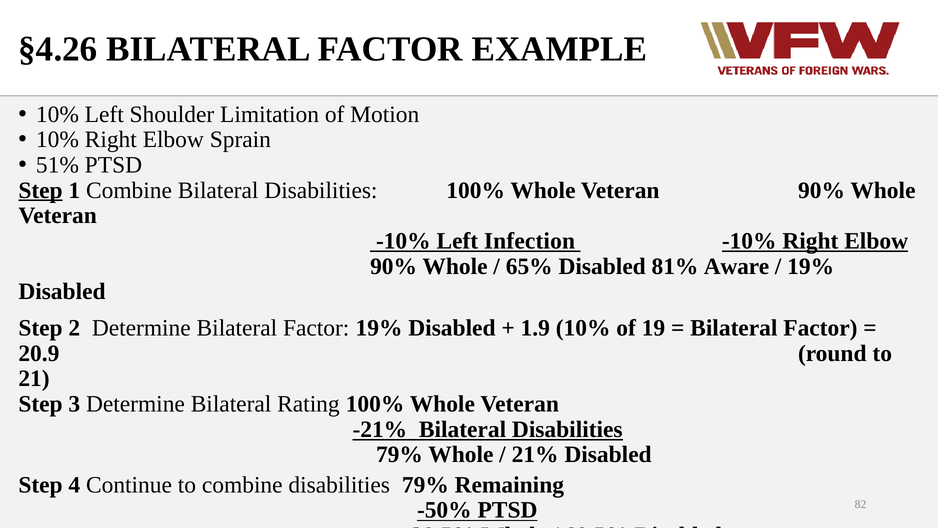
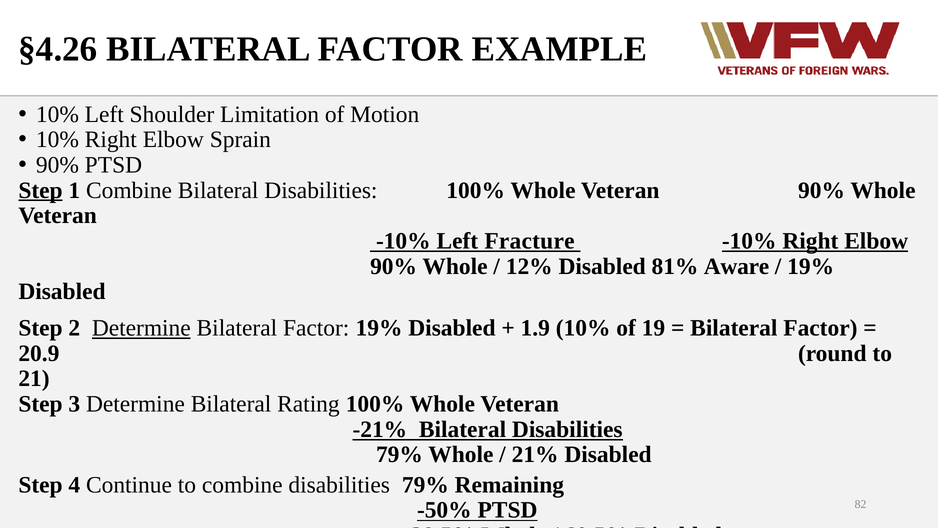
51% at (57, 165): 51% -> 90%
Infection: Infection -> Fracture
65%: 65% -> 12%
Determine at (141, 328) underline: none -> present
